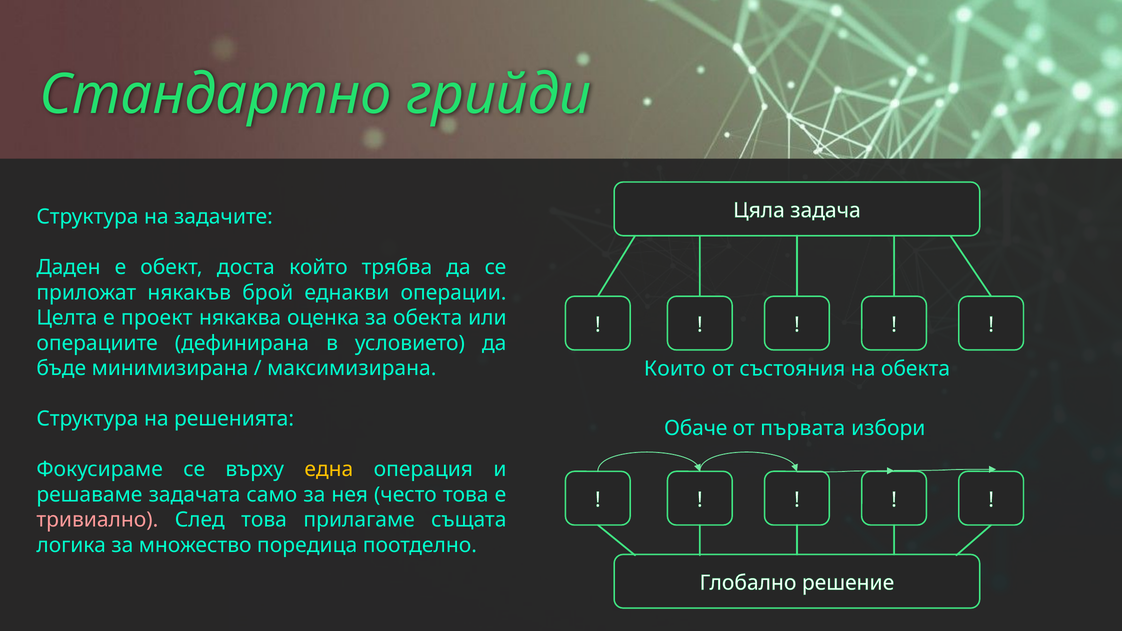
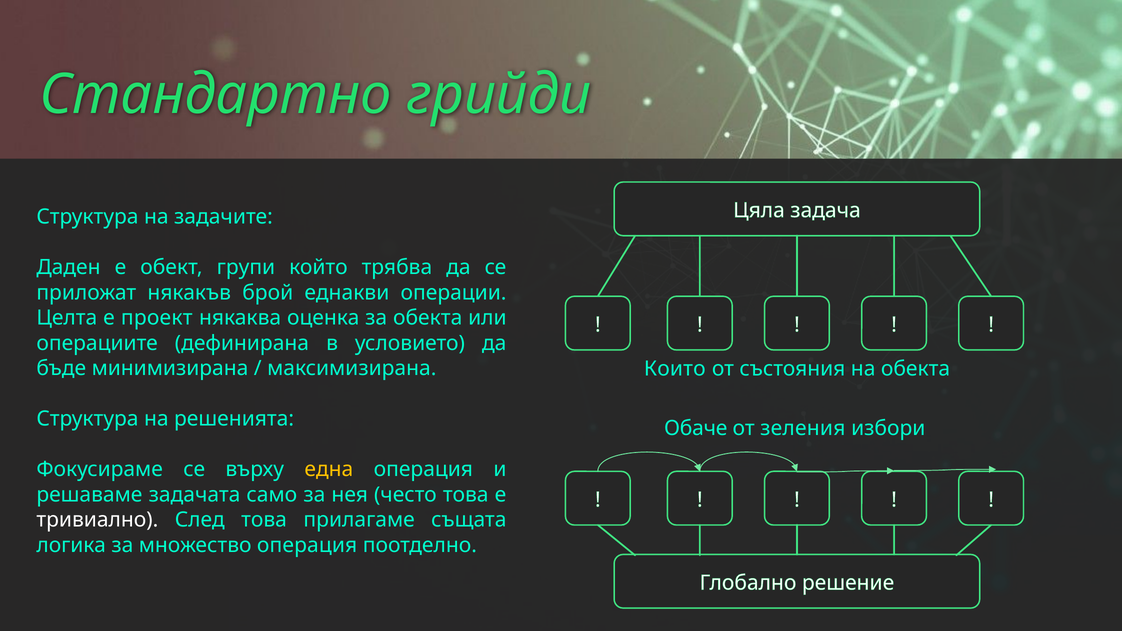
доста: доста -> групи
първата: първата -> зеления
тривиално colour: pink -> white
множество поредица: поредица -> операция
